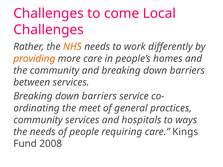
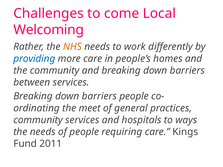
Challenges at (49, 30): Challenges -> Welcoming
providing colour: orange -> blue
barriers service: service -> people
2008: 2008 -> 2011
